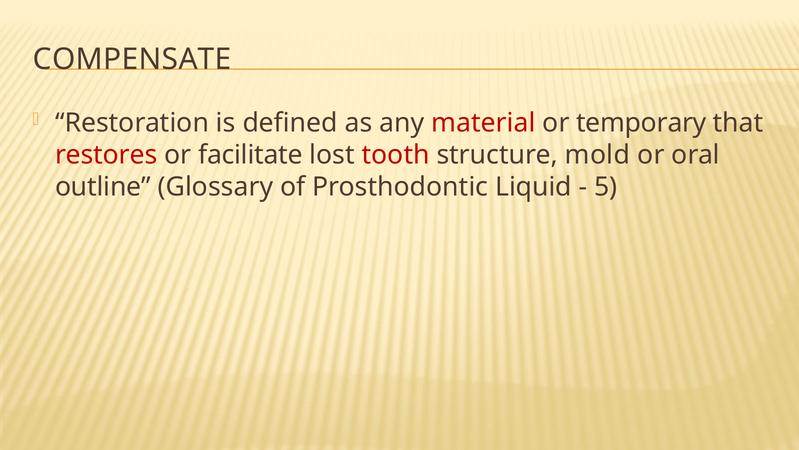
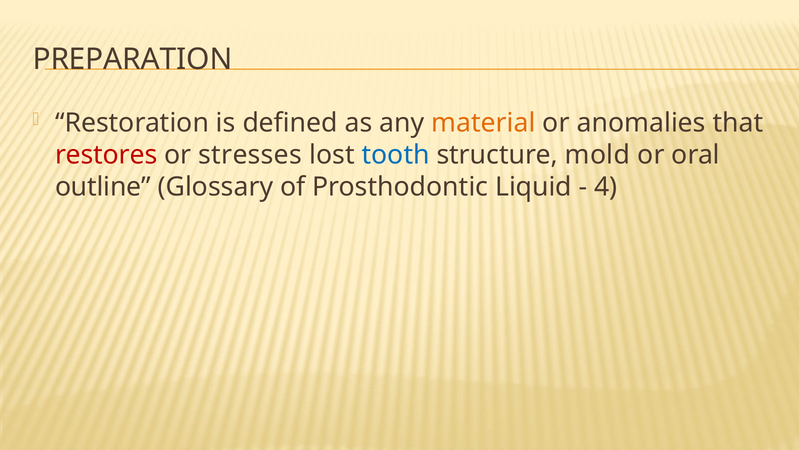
COMPENSATE: COMPENSATE -> PREPARATION
material colour: red -> orange
temporary: temporary -> anomalies
facilitate: facilitate -> stresses
tooth colour: red -> blue
5: 5 -> 4
